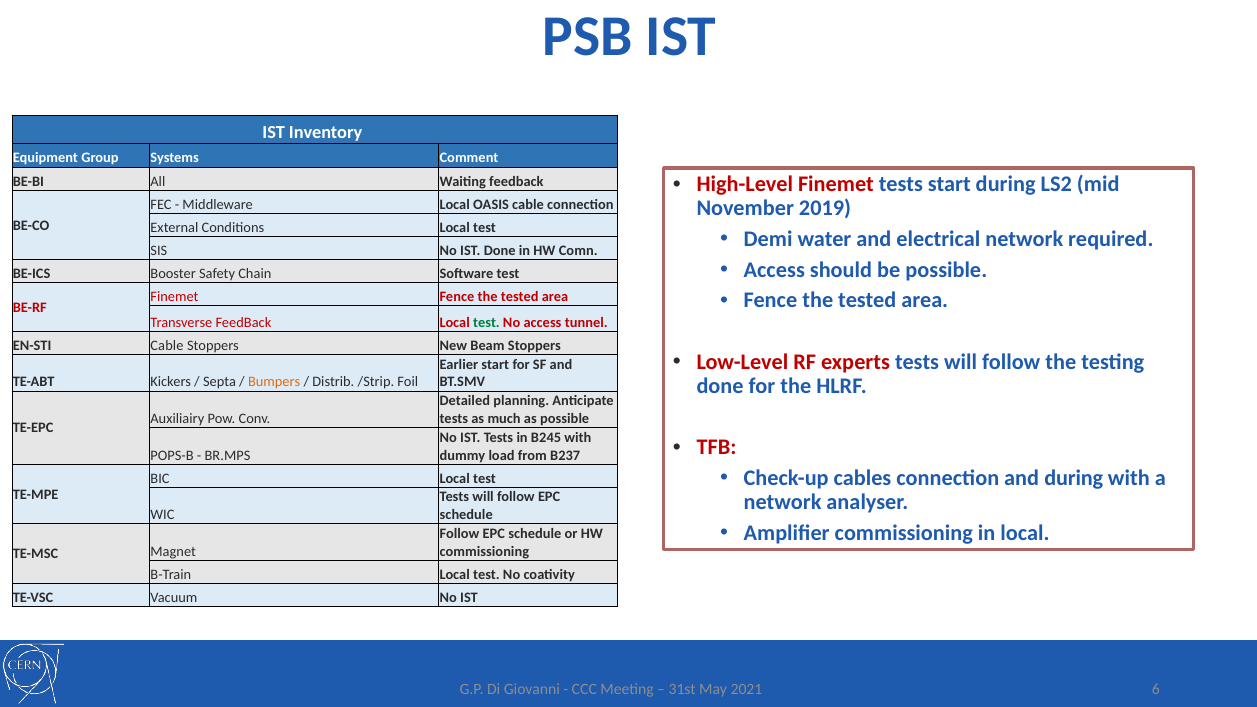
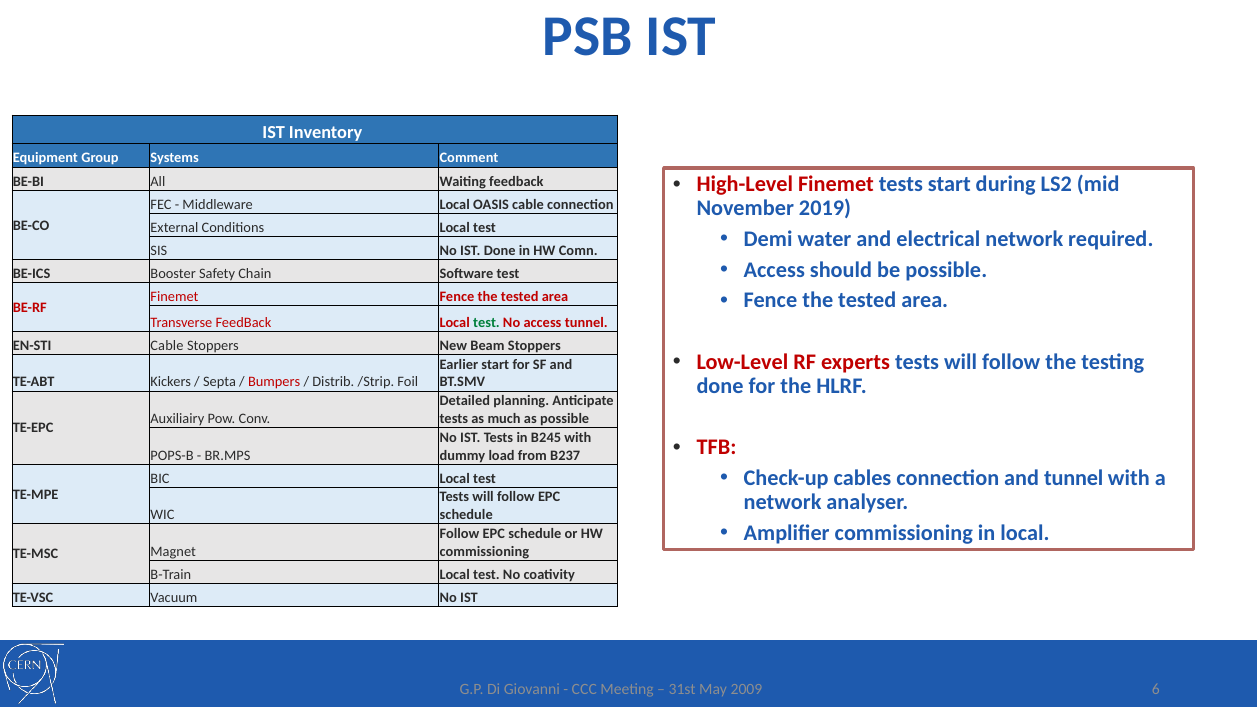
Bumpers colour: orange -> red
and during: during -> tunnel
2021: 2021 -> 2009
